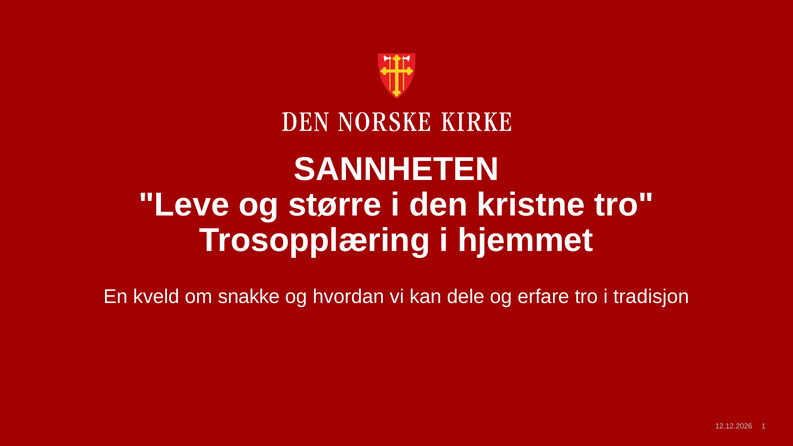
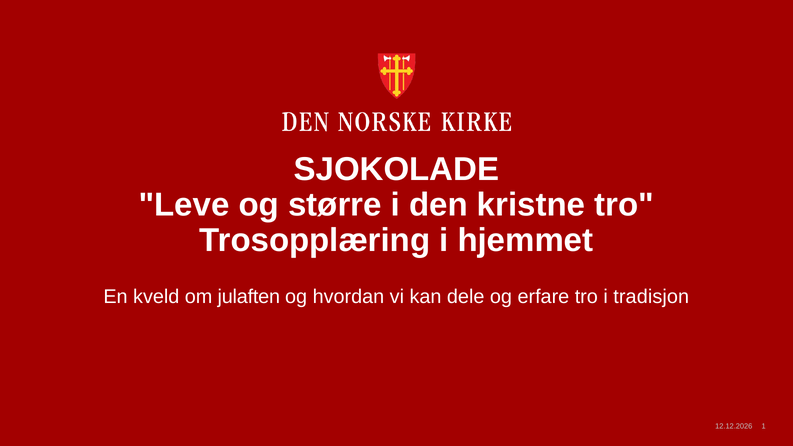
SANNHETEN: SANNHETEN -> SJOKOLADE
snakke: snakke -> julaften
